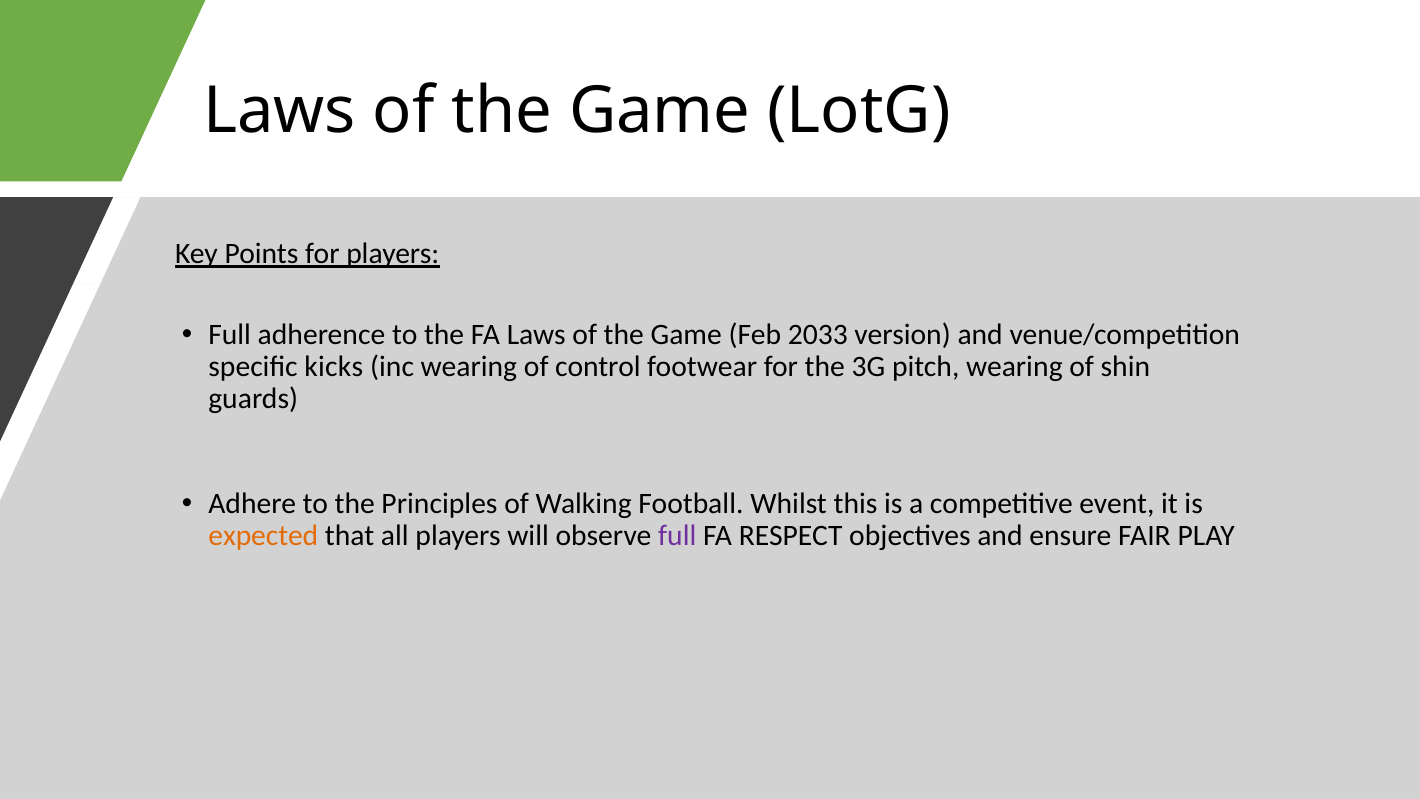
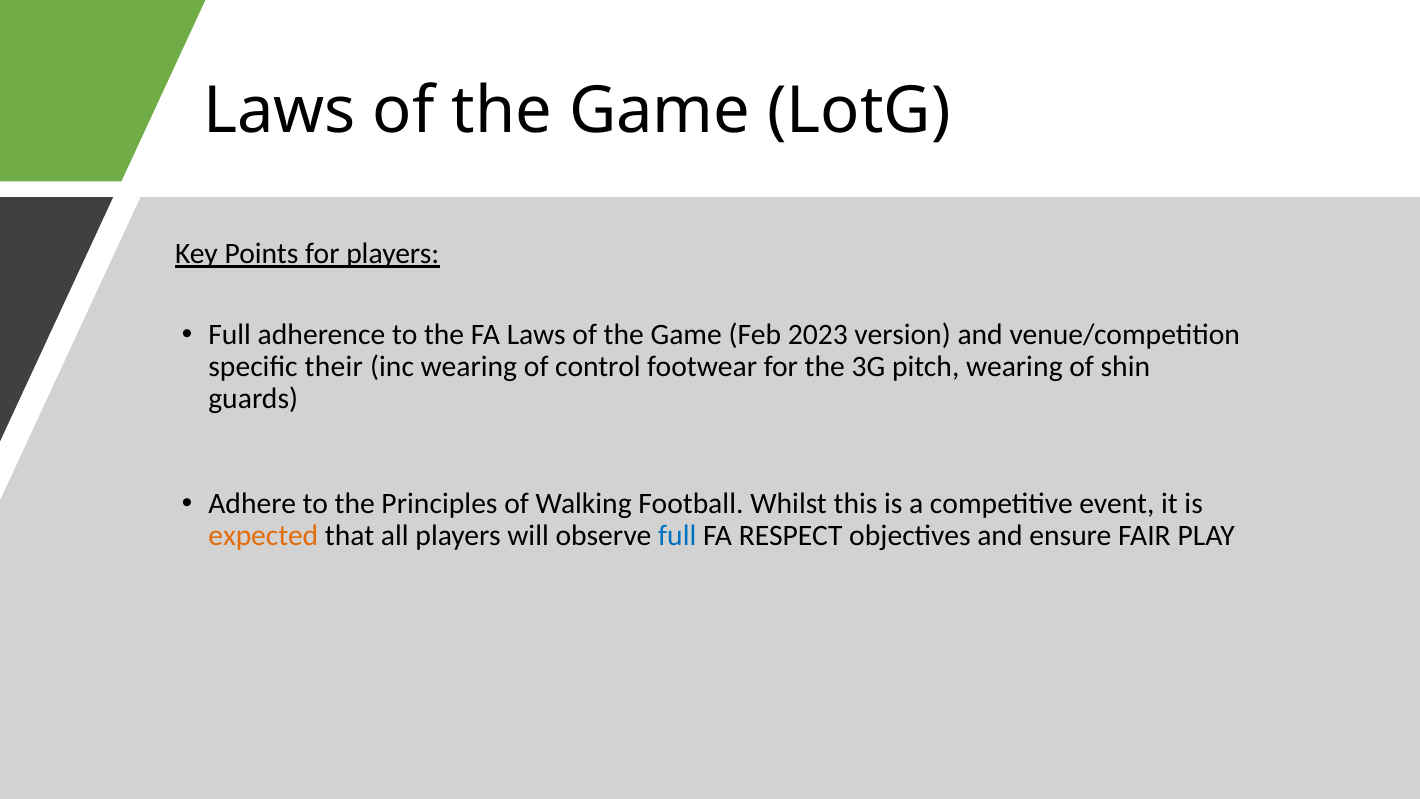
2033: 2033 -> 2023
kicks: kicks -> their
full at (677, 536) colour: purple -> blue
